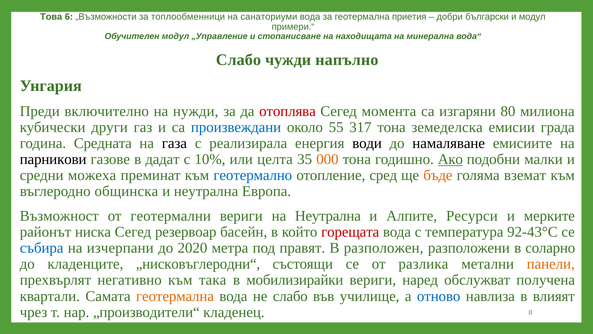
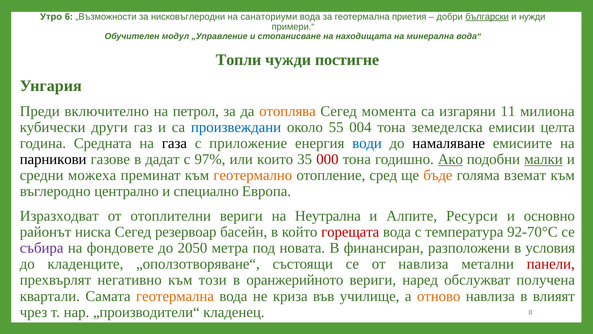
Това: Това -> Утро
топлообменници: топлообменници -> нисковъглеродни
български underline: none -> present
и модул: модул -> нужди
Слабо at (238, 60): Слабо -> Топли
напълно: напълно -> постигне
нужди: нужди -> петрол
отоплява colour: red -> orange
80: 80 -> 11
317: 317 -> 004
града: града -> целта
реализирала: реализирала -> приложение
води colour: black -> blue
10%: 10% -> 97%
целта: целта -> които
000 colour: orange -> red
малки underline: none -> present
геотермално colour: blue -> orange
общинска: общинска -> централно
и неутрална: неутрална -> специално
Възможност: Възможност -> Изразходват
геотермални: геотермални -> отоплителни
мерките: мерките -> основно
92-43°C: 92-43°C -> 92-70°C
събира colour: blue -> purple
изчерпани: изчерпани -> фондовете
2020: 2020 -> 2050
правят: правят -> новата
разположен: разположен -> финансиран
соларно: соларно -> условия
„нисковъглеродни“: „нисковъглеродни“ -> „оползотворяване“
от разлика: разлика -> навлиза
панели colour: orange -> red
така: така -> този
мобилизирайки: мобилизирайки -> оранжерийното
не слабо: слабо -> криза
отново colour: blue -> orange
